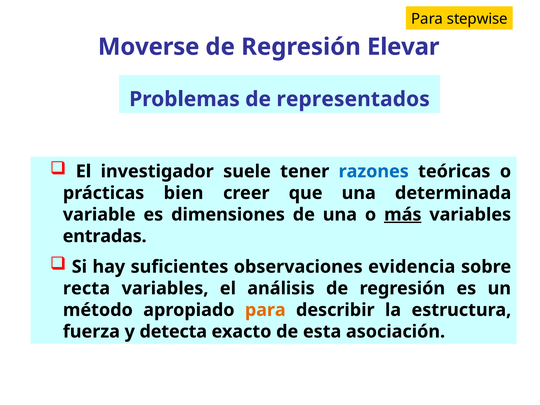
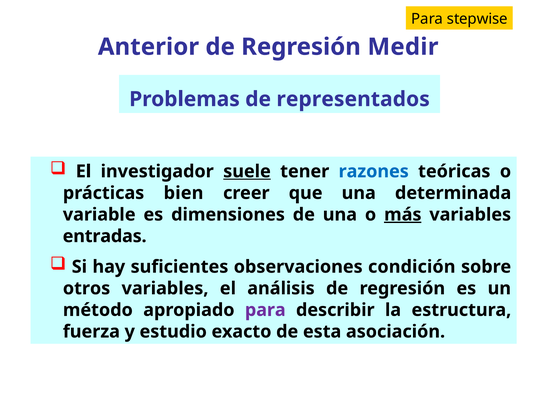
Moverse: Moverse -> Anterior
Elevar: Elevar -> Medir
suele underline: none -> present
evidencia: evidencia -> condición
recta: recta -> otros
para at (265, 310) colour: orange -> purple
detecta: detecta -> estudio
